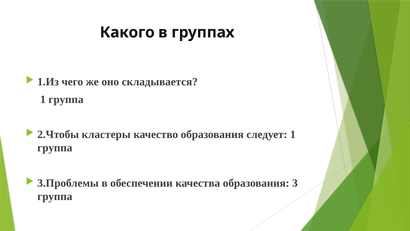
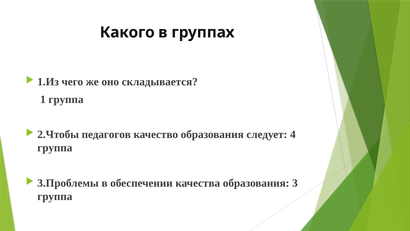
кластеры: кластеры -> педагогов
следует 1: 1 -> 4
